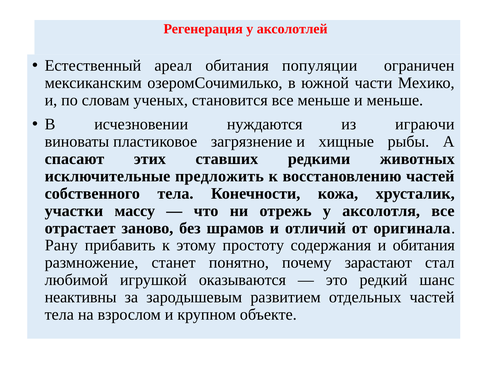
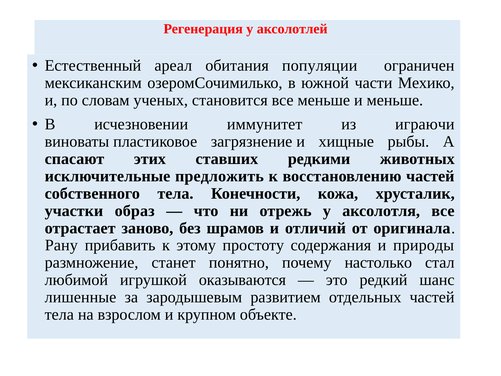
нуждаются: нуждаются -> иммунитет
массу: массу -> образ
и обитания: обитания -> природы
зарастают: зарастают -> настолько
неактивны: неактивны -> лишенные
